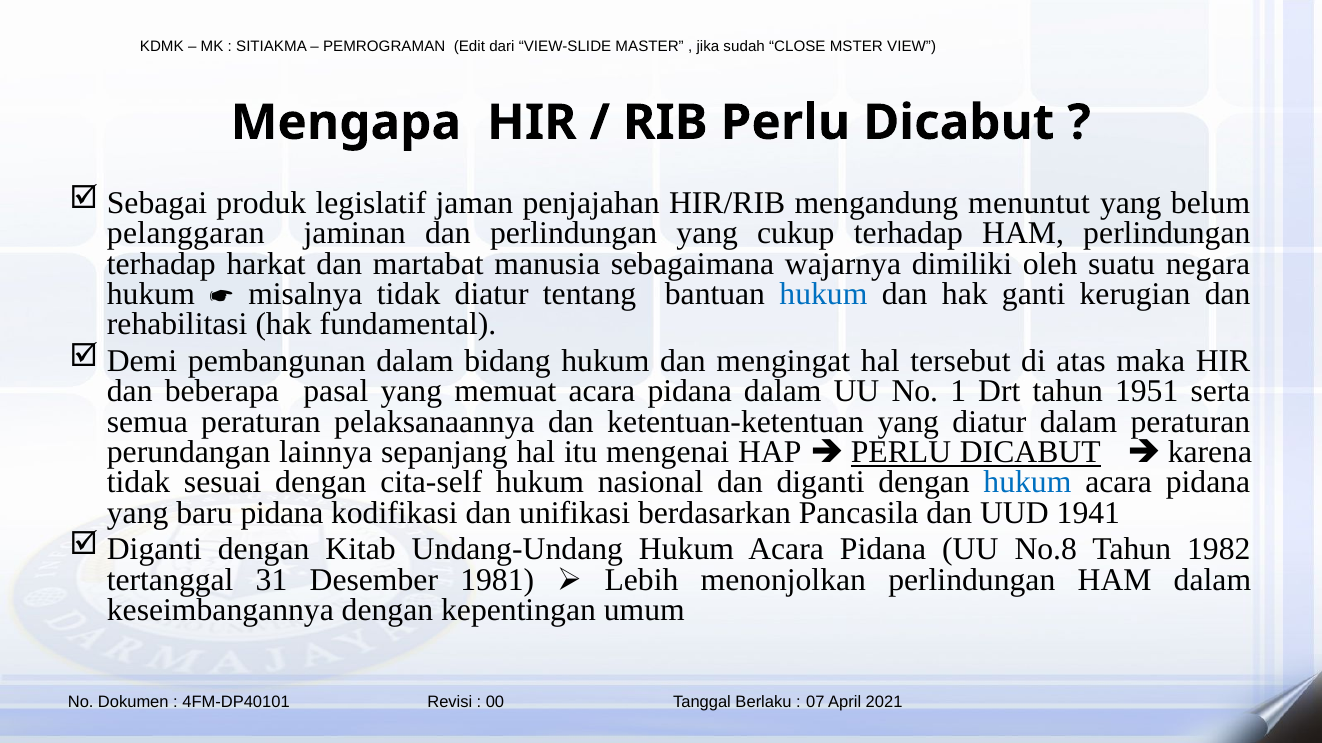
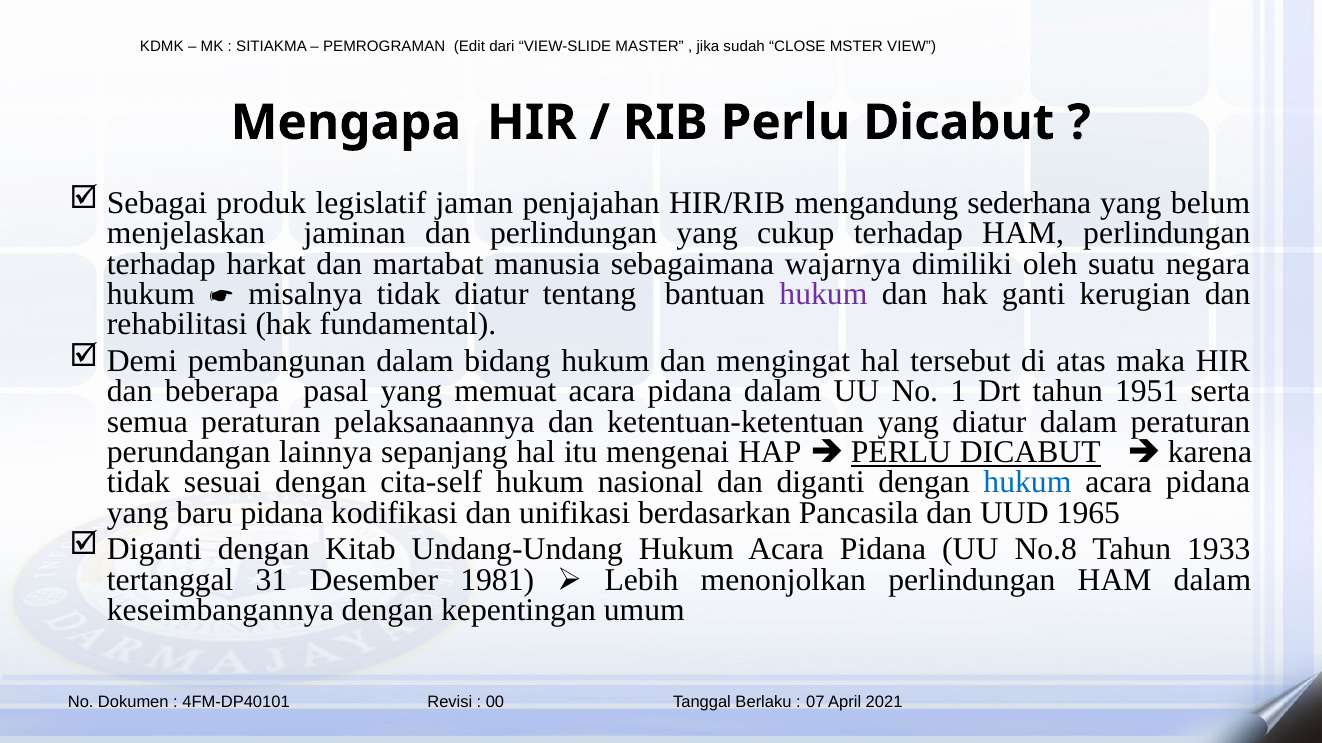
menuntut: menuntut -> sederhana
pelanggaran: pelanggaran -> menjelaskan
hukum at (823, 294) colour: blue -> purple
1941: 1941 -> 1965
1982: 1982 -> 1933
